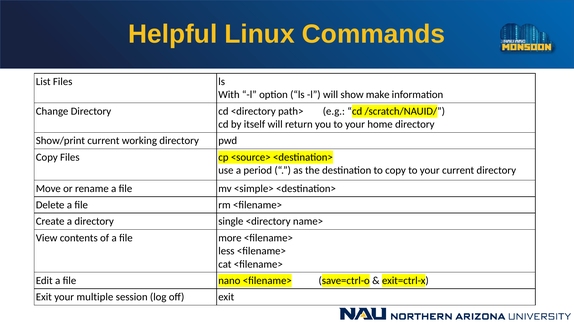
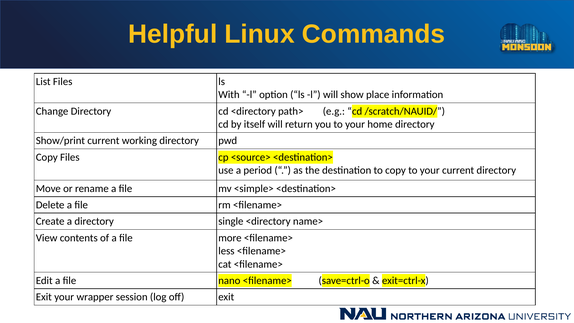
make: make -> place
multiple: multiple -> wrapper
